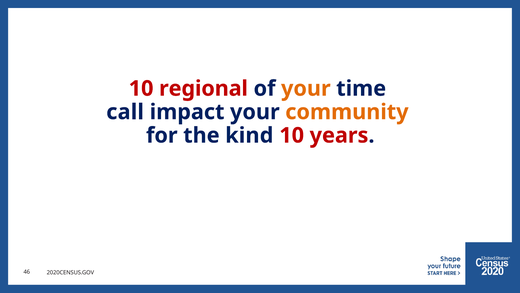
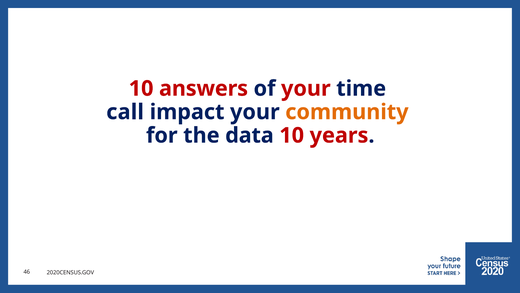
regional: regional -> answers
your at (306, 88) colour: orange -> red
kind: kind -> data
